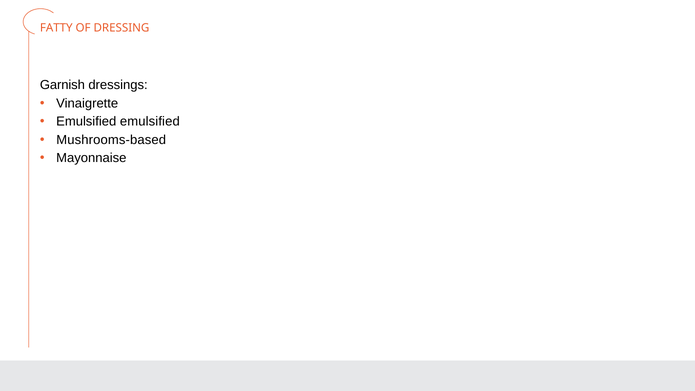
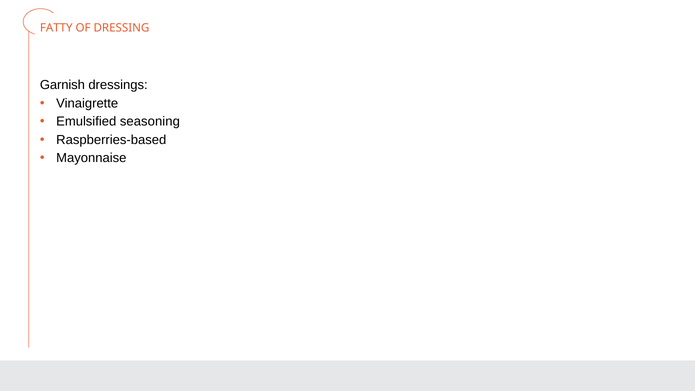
Emulsified emulsified: emulsified -> seasoning
Mushrooms-based: Mushrooms-based -> Raspberries-based
